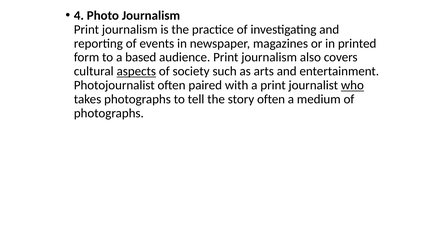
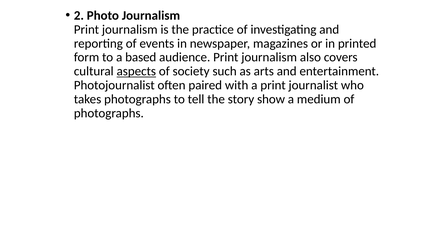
4: 4 -> 2
who underline: present -> none
story often: often -> show
